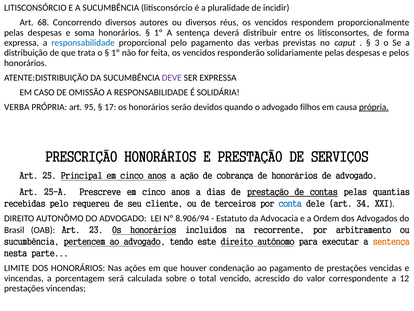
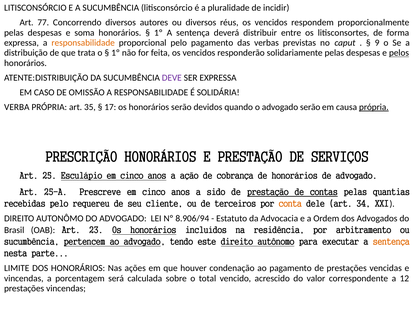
68: 68 -> 77
responsabilidade at (83, 43) colour: blue -> orange
3: 3 -> 9
pelos underline: none -> present
95: 95 -> 35
advogado filhos: filhos -> serão
Principal: Principal -> Esculápio
dias: dias -> sido
conta colour: blue -> orange
recorrente: recorrente -> residência
